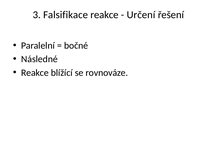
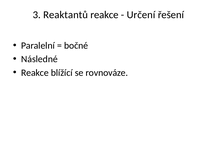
Falsifikace: Falsifikace -> Reaktantů
